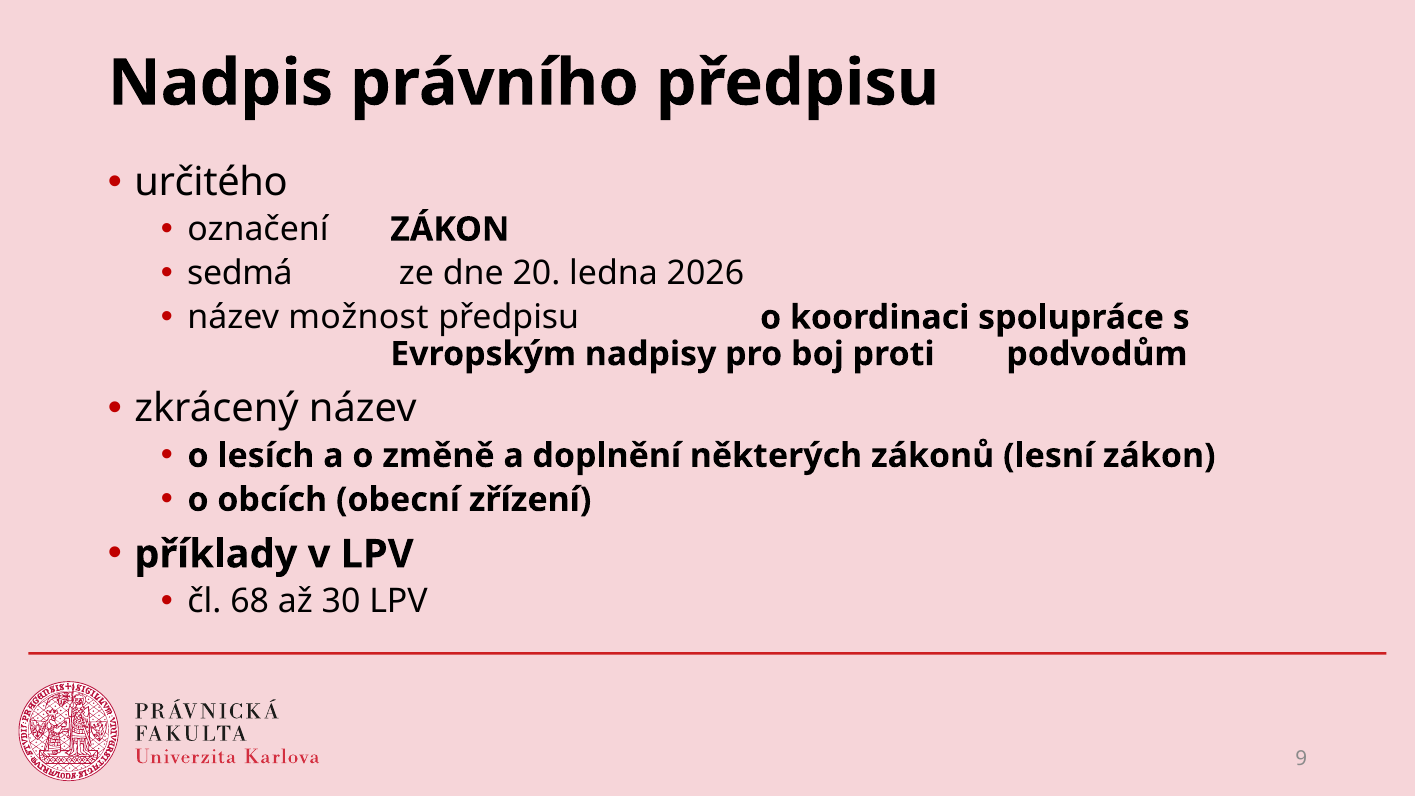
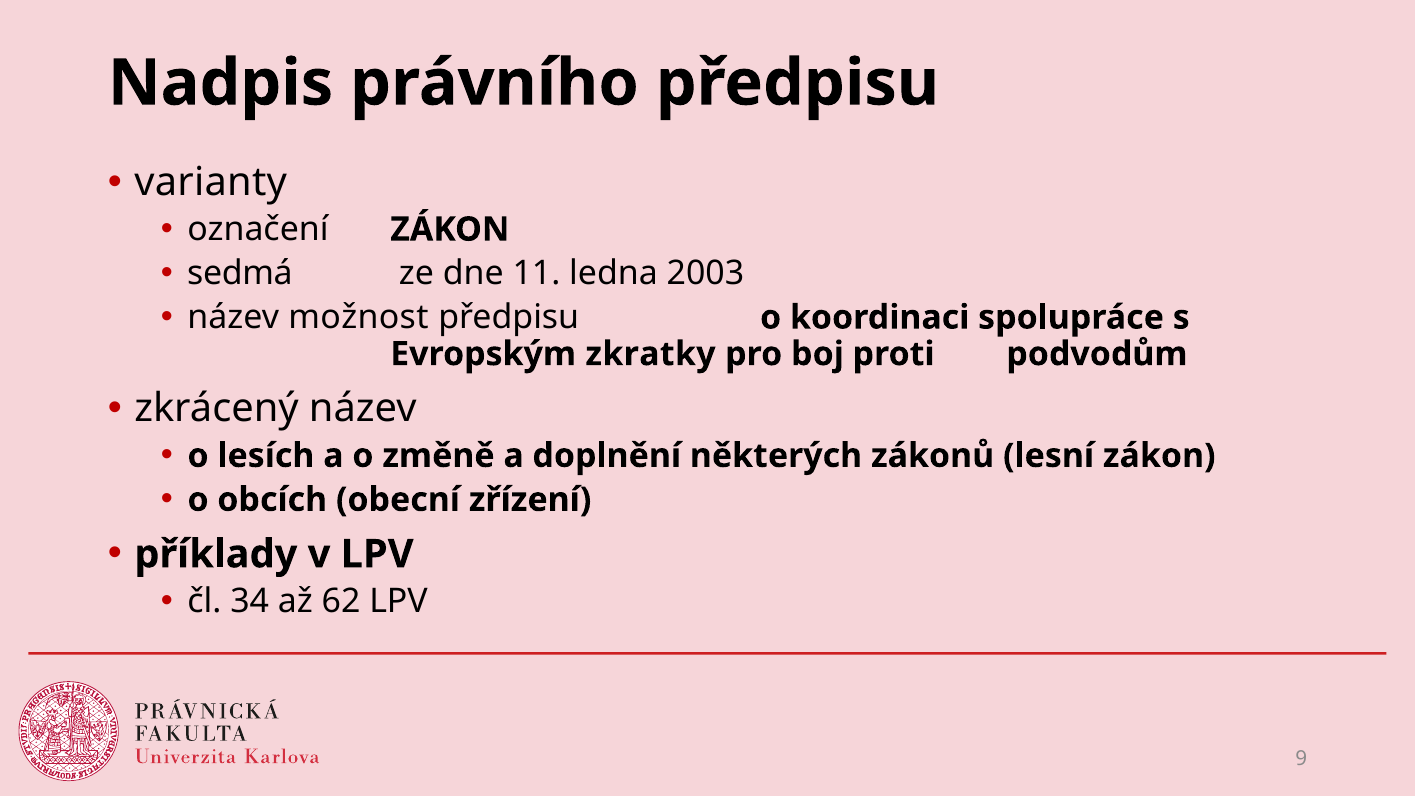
určitého: určitého -> varianty
20: 20 -> 11
2026: 2026 -> 2003
nadpisy: nadpisy -> zkratky
68: 68 -> 34
30: 30 -> 62
